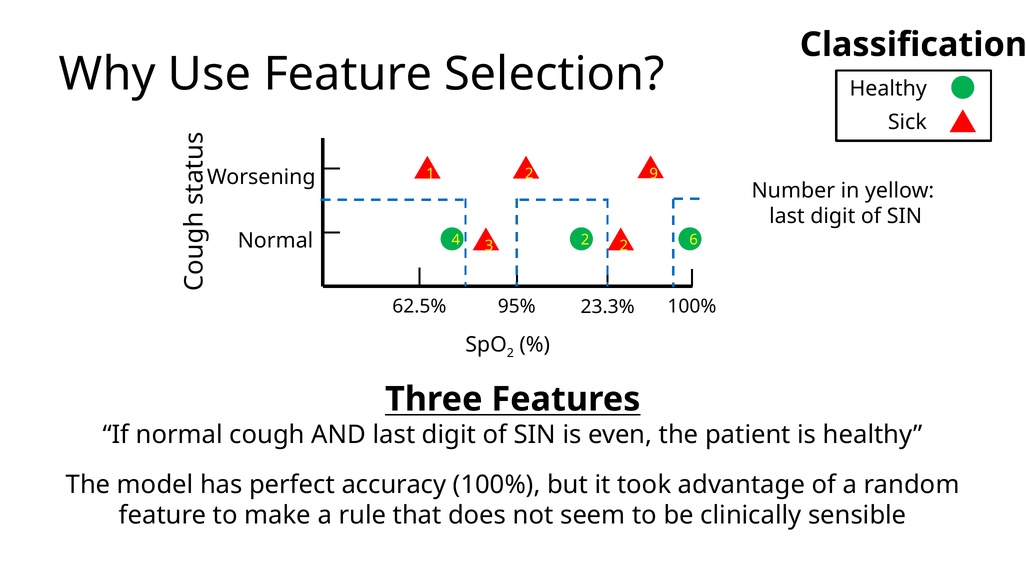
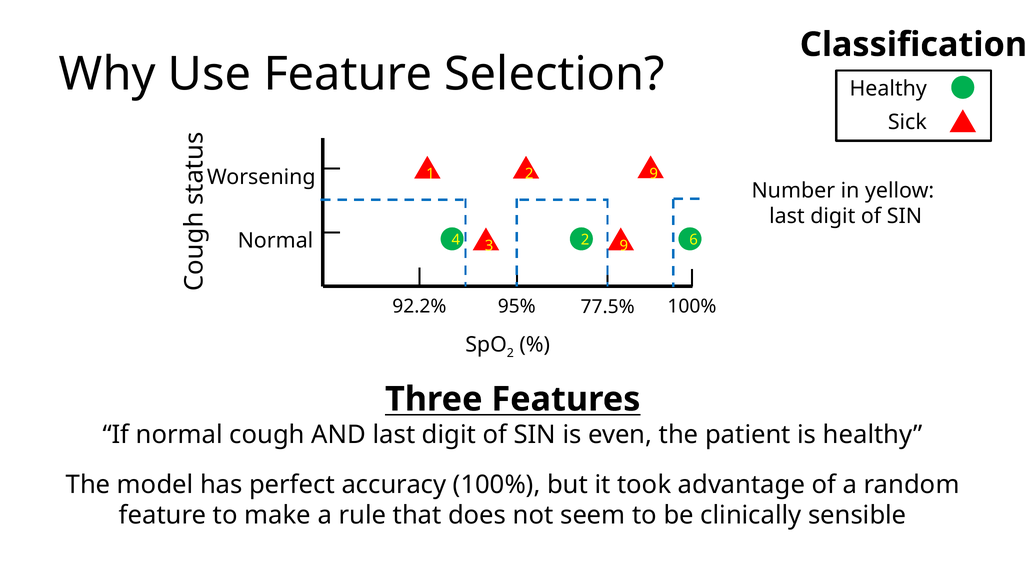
4 2: 2 -> 9
62.5%: 62.5% -> 92.2%
23.3%: 23.3% -> 77.5%
